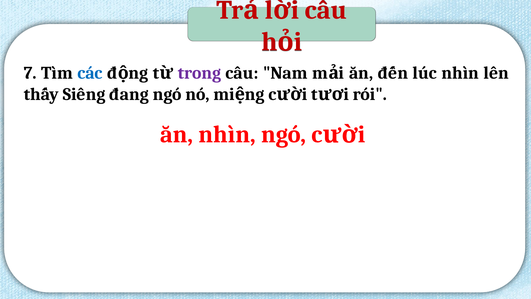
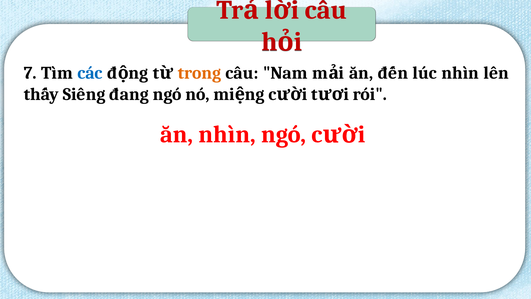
trong colour: purple -> orange
